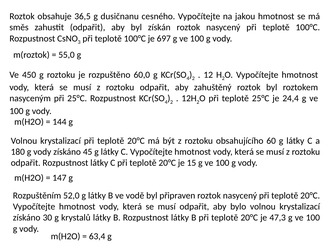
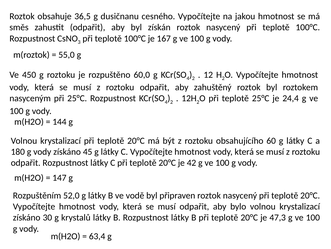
697: 697 -> 167
15: 15 -> 42
